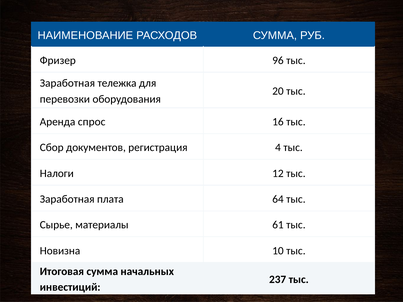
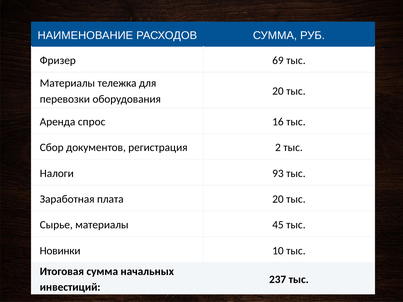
96: 96 -> 69
Заработная at (67, 83): Заработная -> Материалы
4: 4 -> 2
12: 12 -> 93
плата 64: 64 -> 20
61: 61 -> 45
Новизна: Новизна -> Новинки
